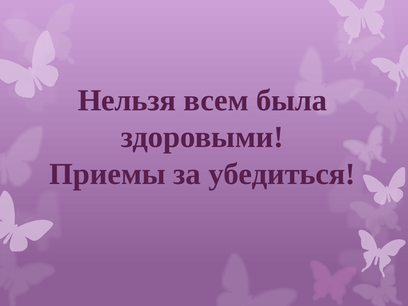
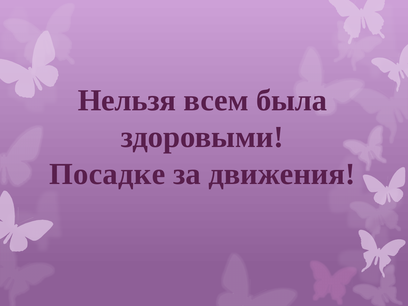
Приемы: Приемы -> Посадке
убедиться: убедиться -> движения
